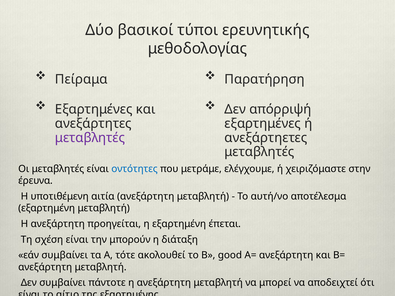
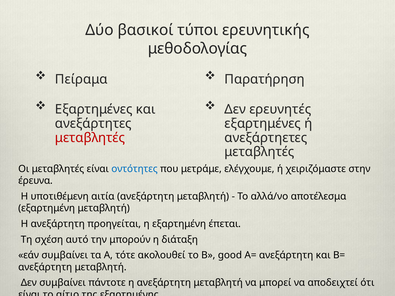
απόρριψή: απόρριψή -> ερευνητές
μεταβλητές at (90, 138) colour: purple -> red
αυτή/νο: αυτή/νο -> αλλά/νο
σχέση είναι: είναι -> αυτό
